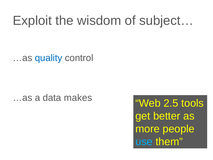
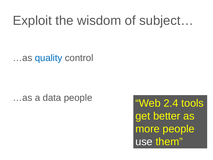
data makes: makes -> people
2.5: 2.5 -> 2.4
use colour: light blue -> white
